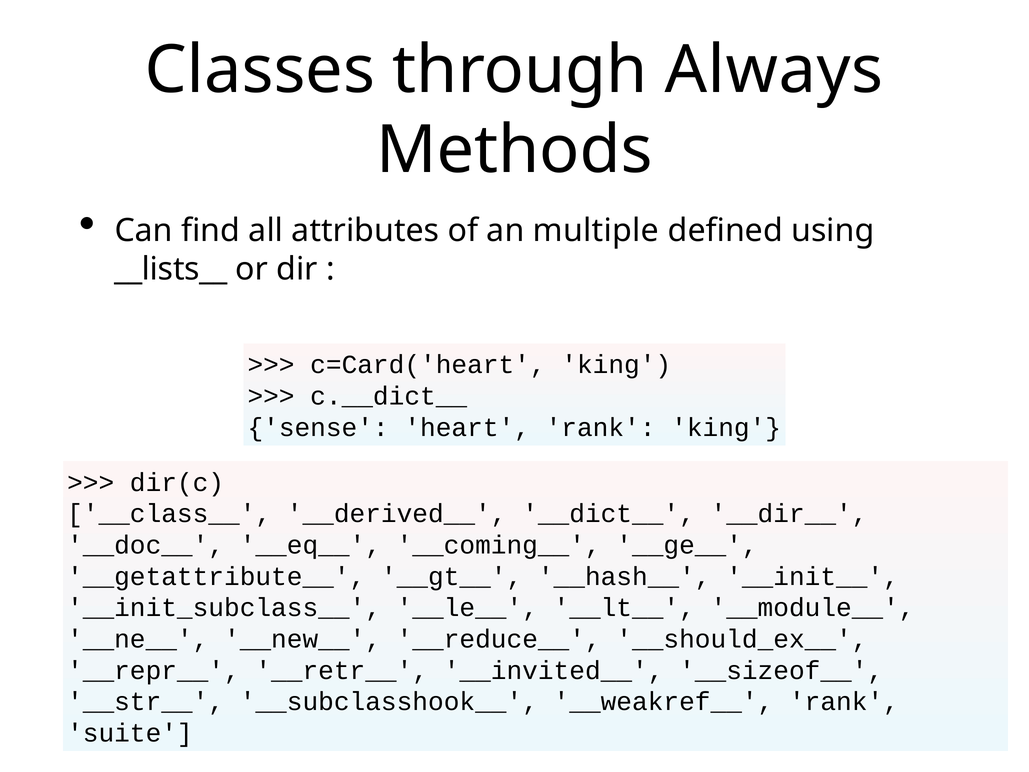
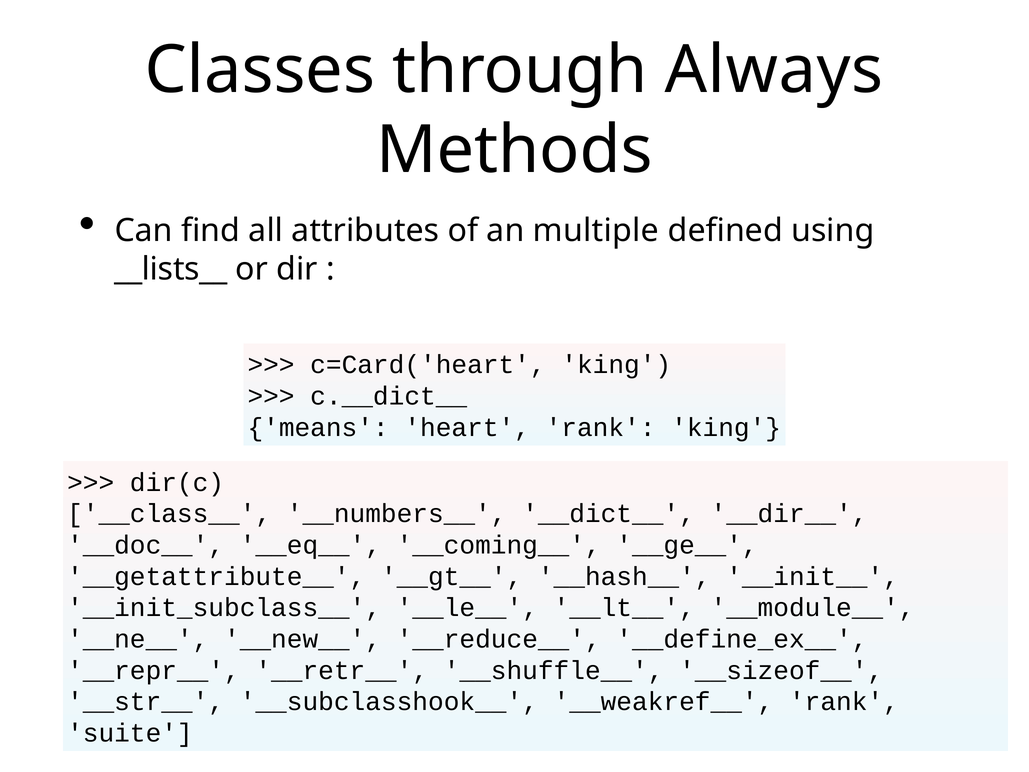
sense: sense -> means
__derived__: __derived__ -> __numbers__
__should_ex__: __should_ex__ -> __define_ex__
__invited__: __invited__ -> __shuffle__
